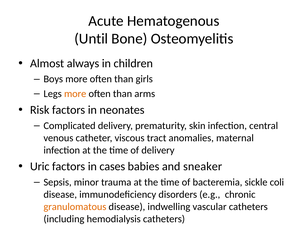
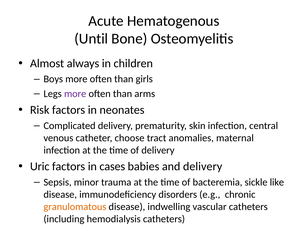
more at (75, 94) colour: orange -> purple
viscous: viscous -> choose
and sneaker: sneaker -> delivery
coli: coli -> like
